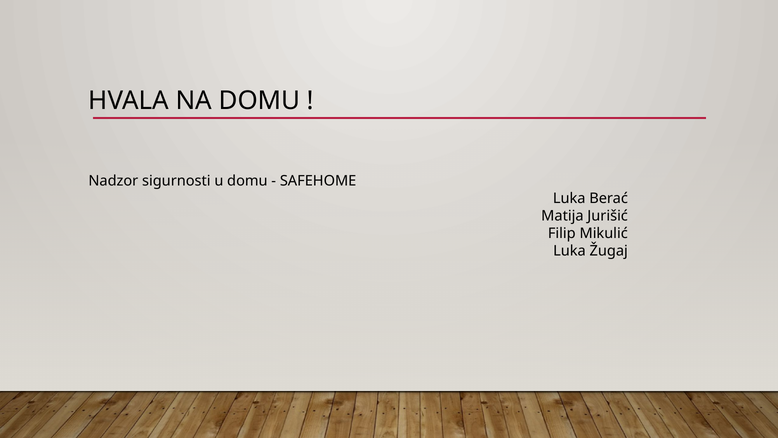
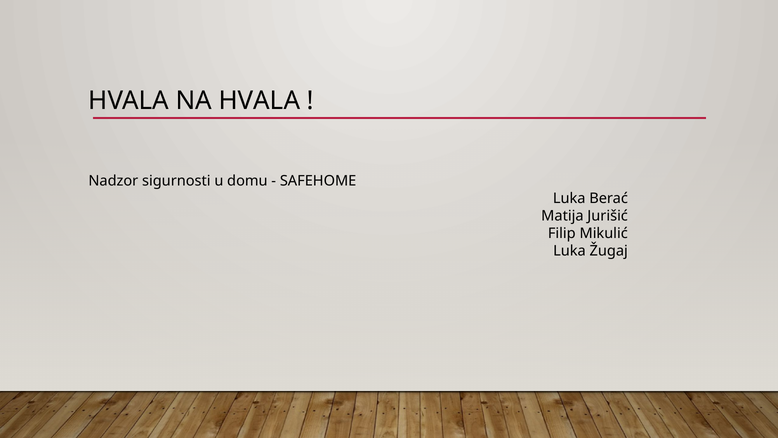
NA DOMU: DOMU -> HVALA
